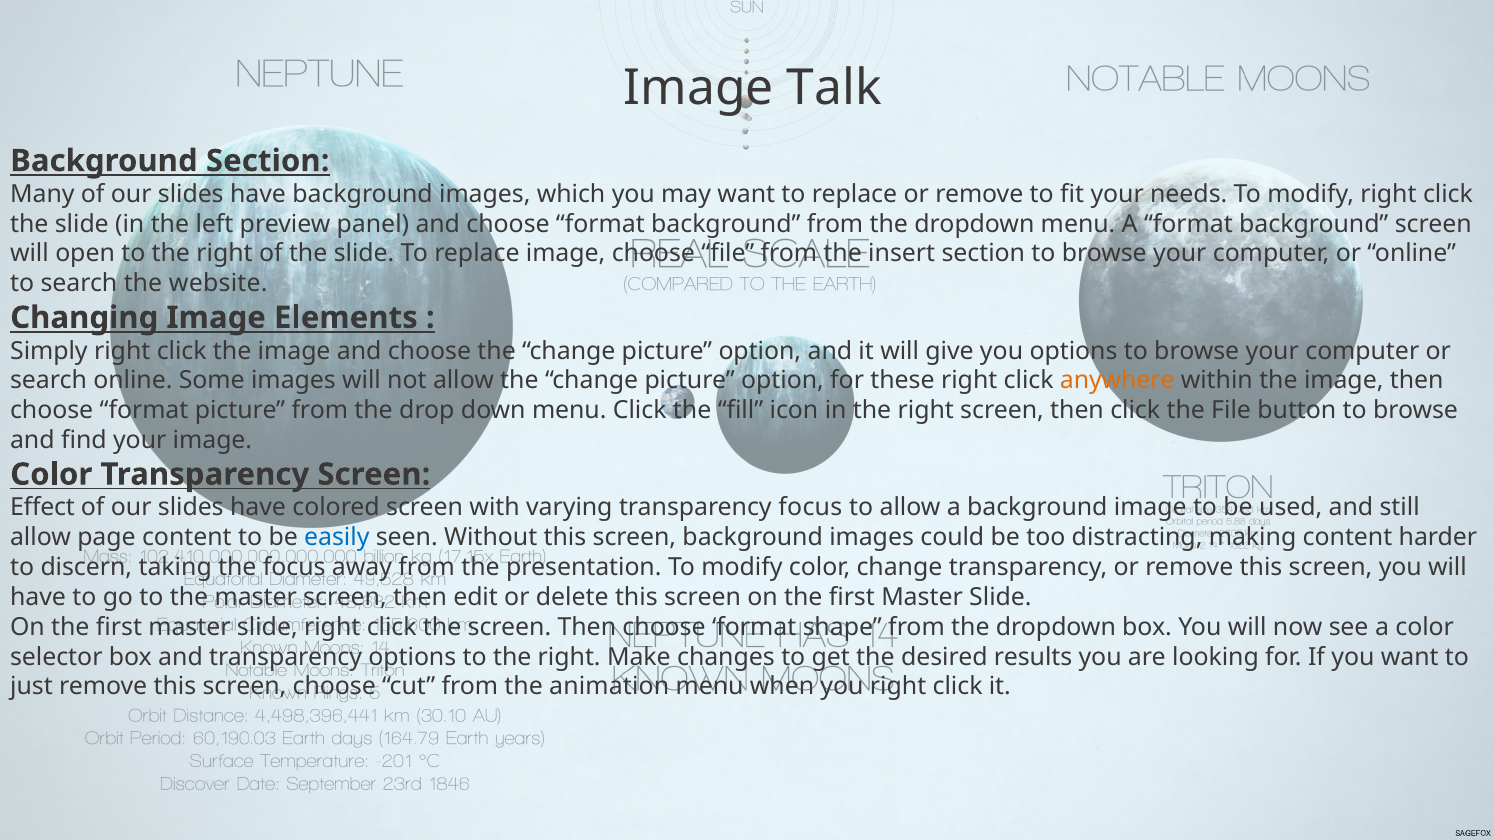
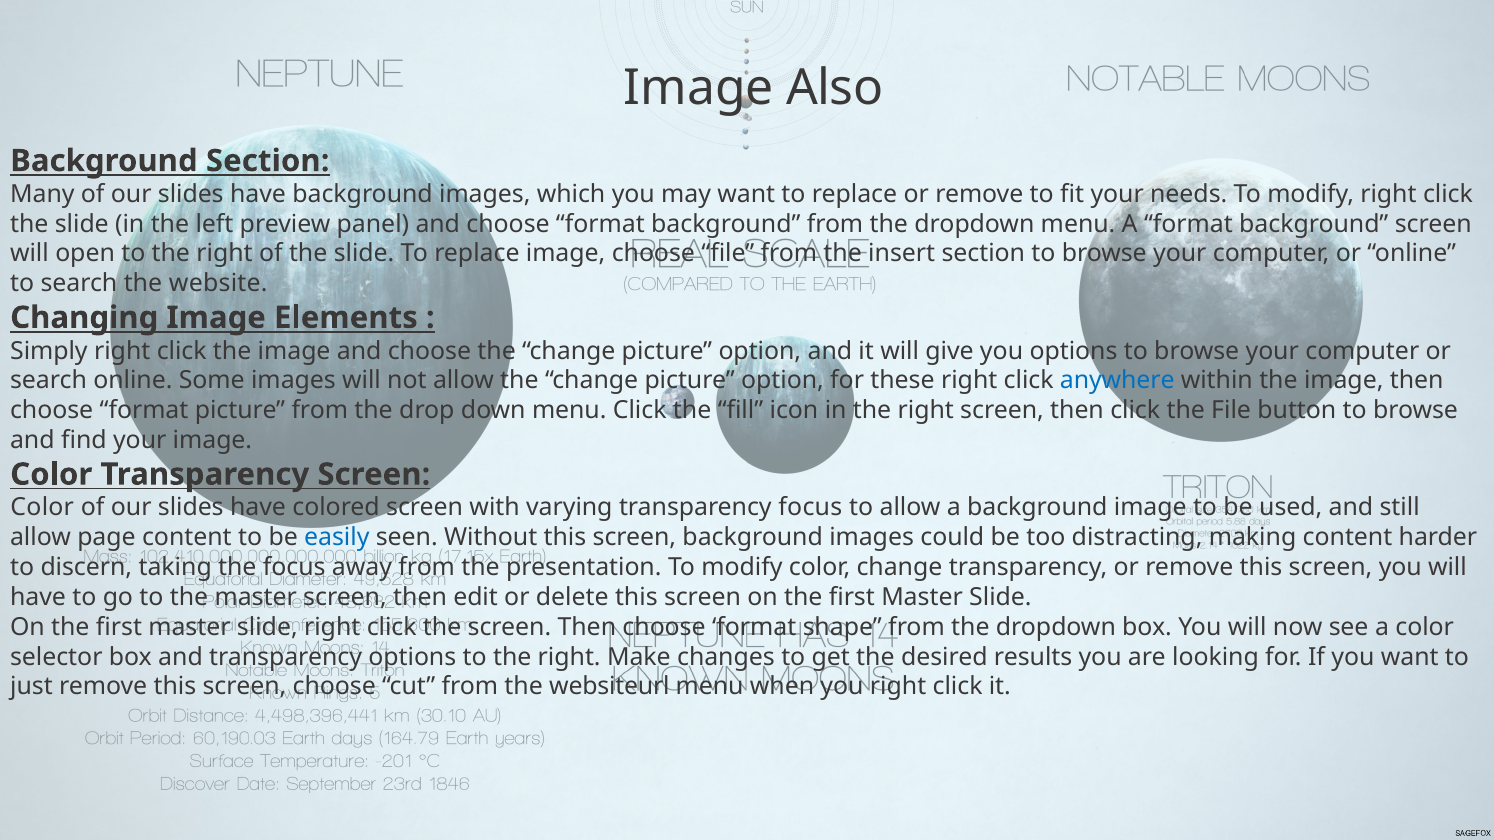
Talk: Talk -> Also
anywhere colour: orange -> blue
Effect at (42, 508): Effect -> Color
animation: animation -> websiteurl
